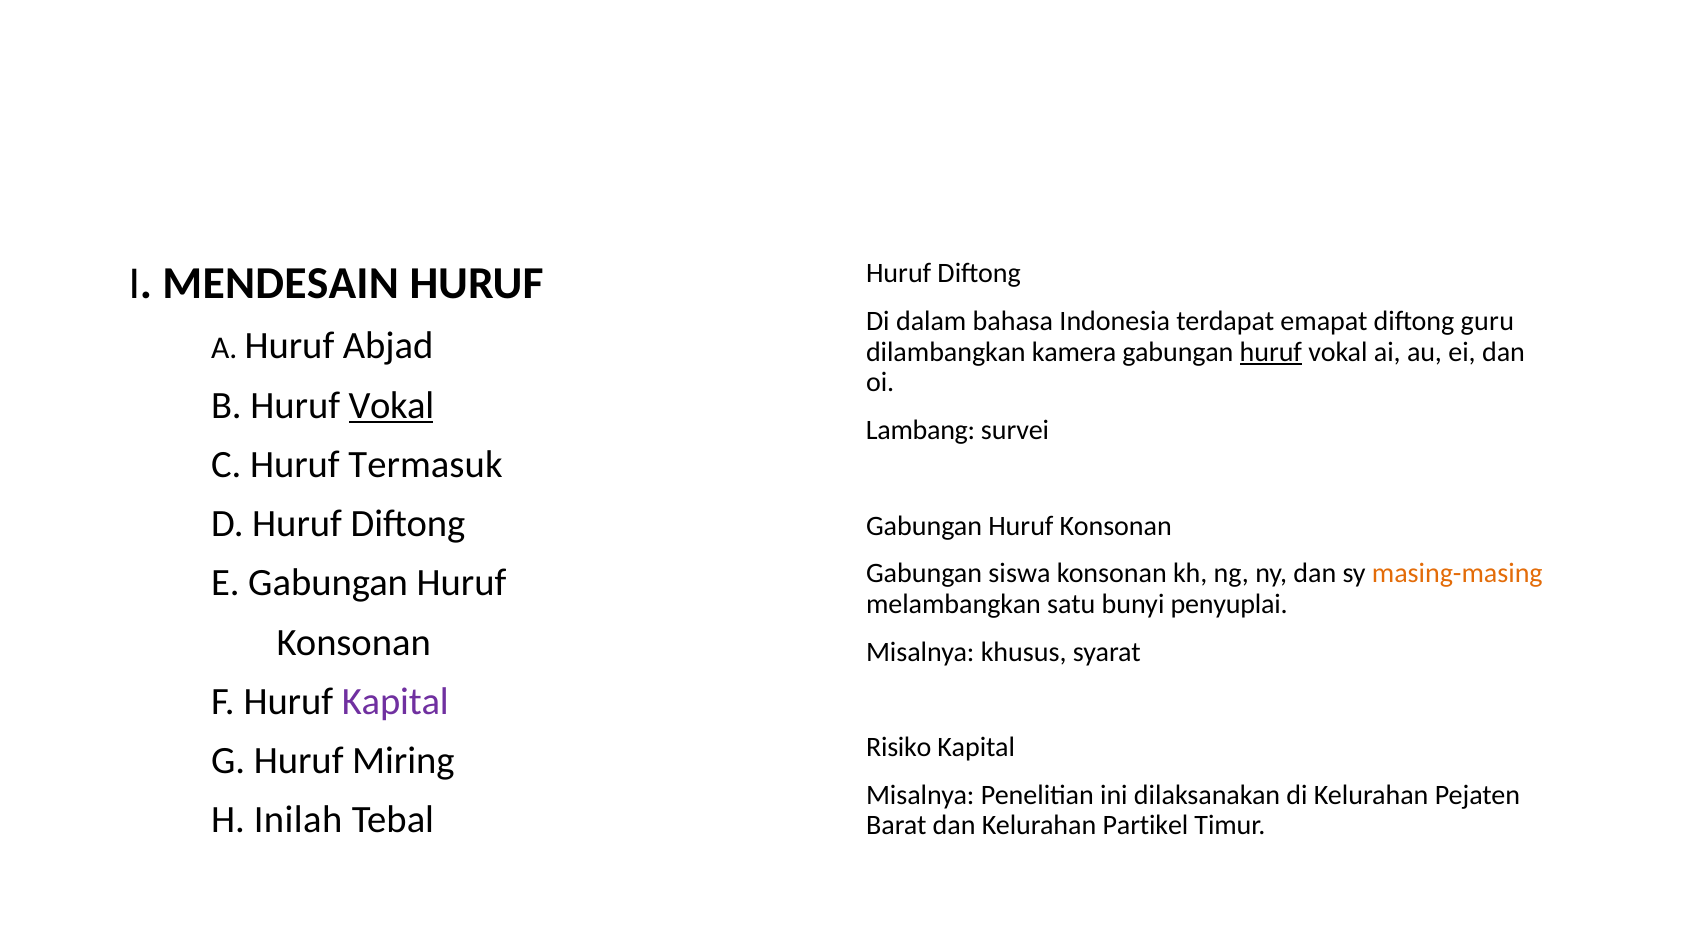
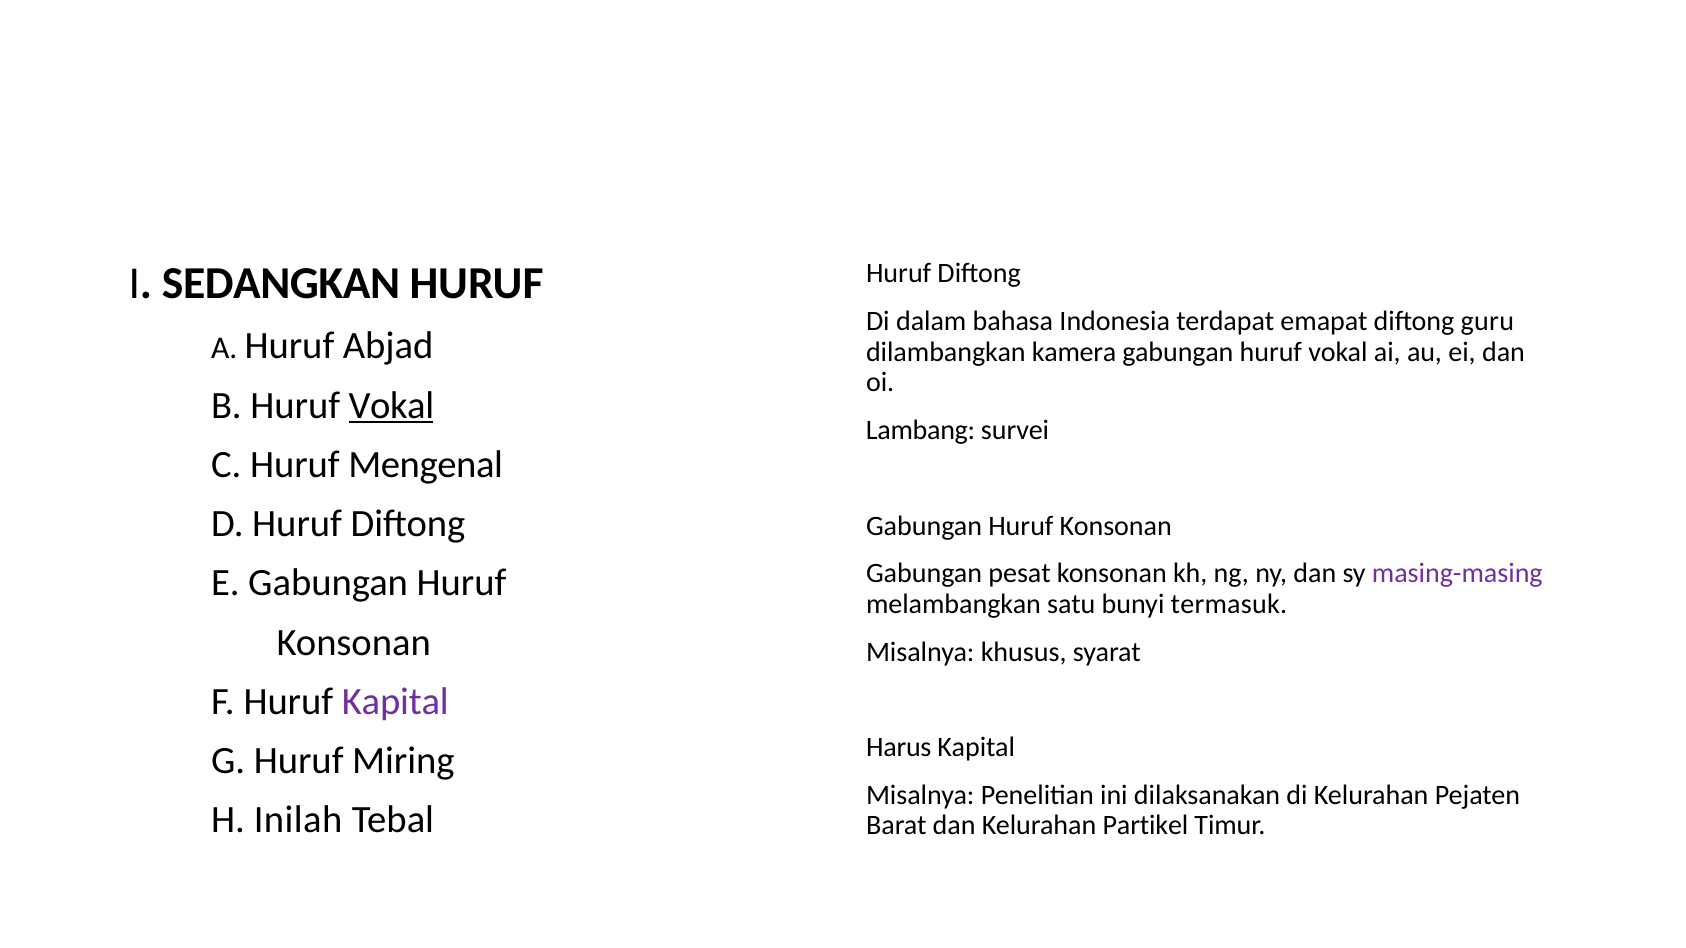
MENDESAIN: MENDESAIN -> SEDANGKAN
huruf at (1271, 352) underline: present -> none
Termasuk: Termasuk -> Mengenal
siswa: siswa -> pesat
masing-masing colour: orange -> purple
penyuplai: penyuplai -> termasuk
Risiko: Risiko -> Harus
